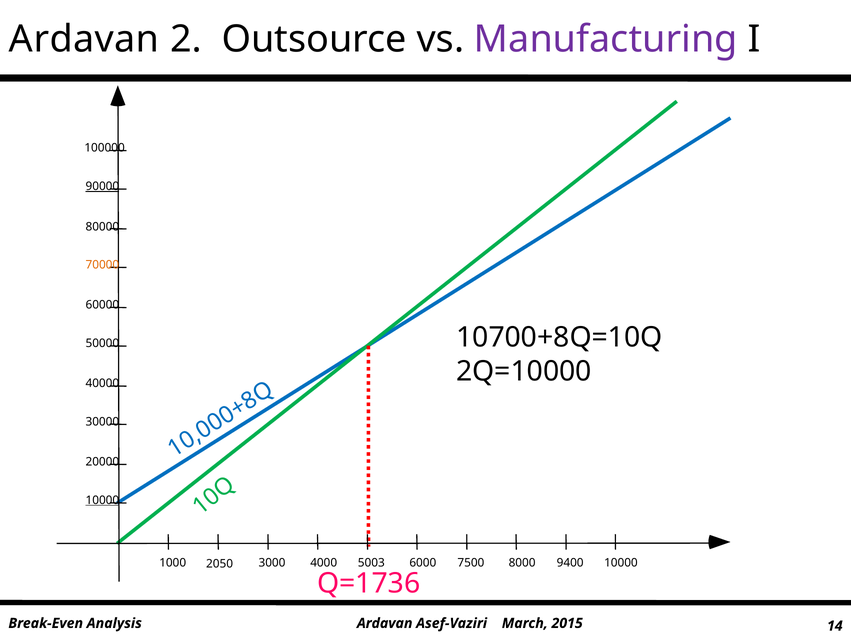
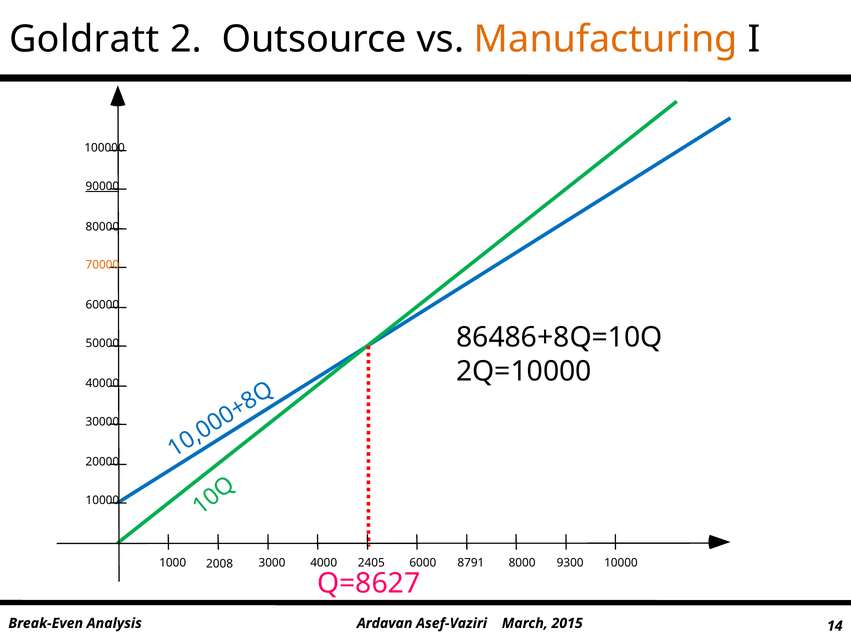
Ardavan at (84, 39): Ardavan -> Goldratt
Manufacturing colour: purple -> orange
10700+8Q=10Q: 10700+8Q=10Q -> 86486+8Q=10Q
10000 at (102, 500) underline: present -> none
2050: 2050 -> 2008
5003: 5003 -> 2405
7500: 7500 -> 8791
9400: 9400 -> 9300
Q=1736: Q=1736 -> Q=8627
